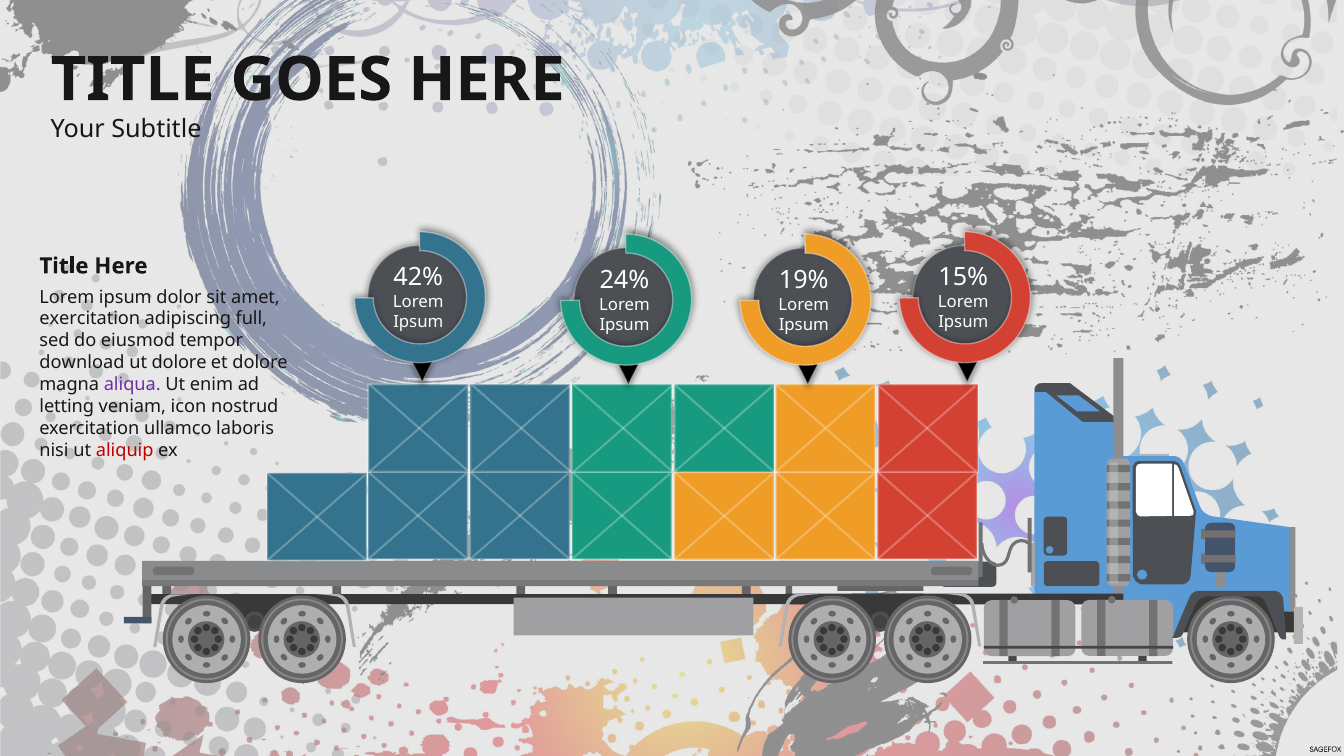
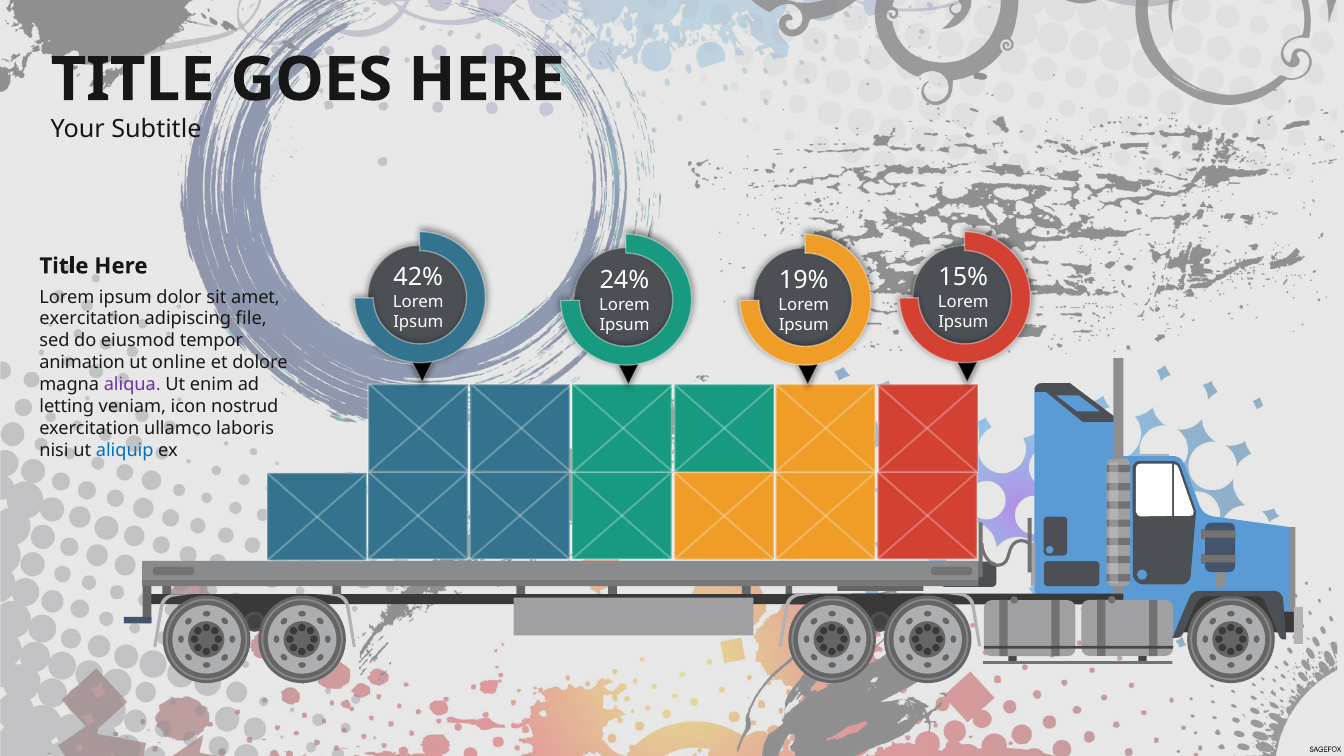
full: full -> file
download: download -> animation
ut dolore: dolore -> online
aliquip colour: red -> blue
